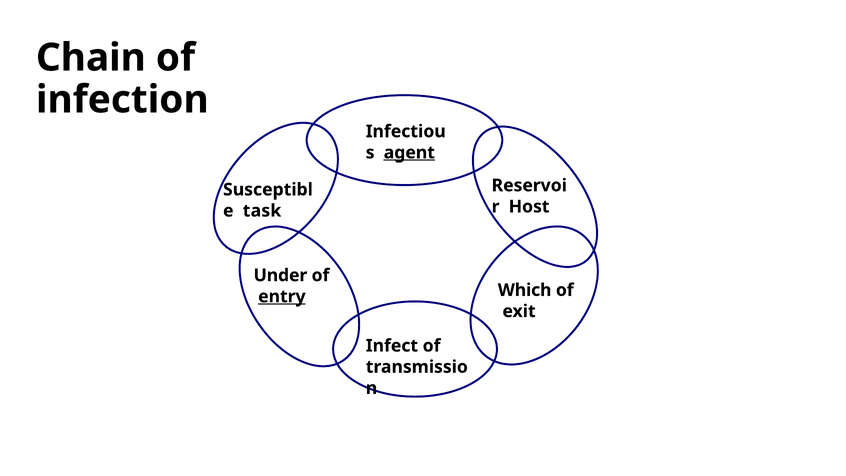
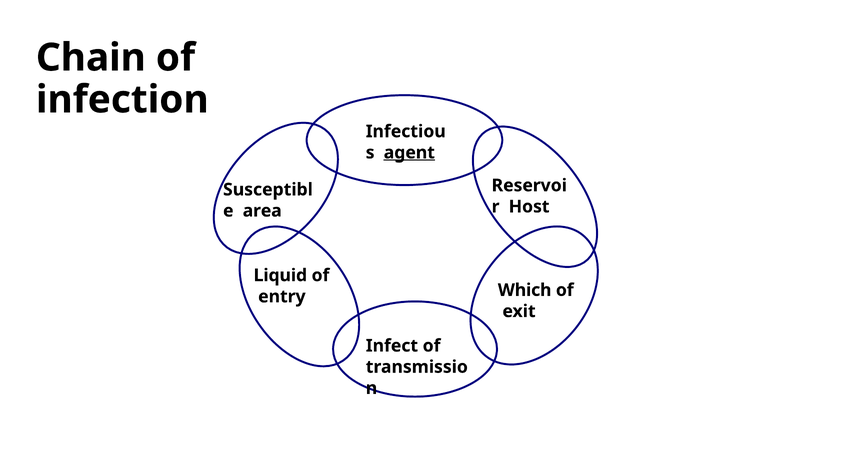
task: task -> area
Under: Under -> Liquid
entry underline: present -> none
